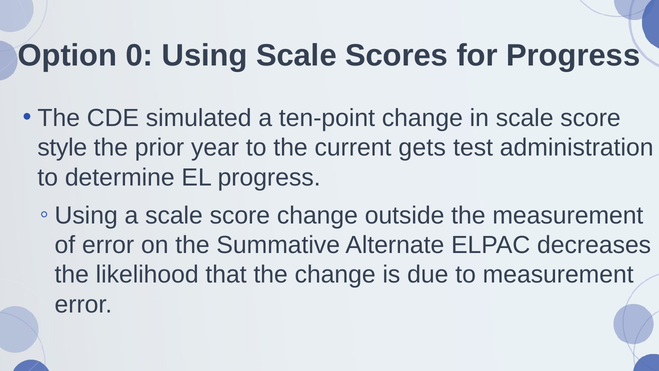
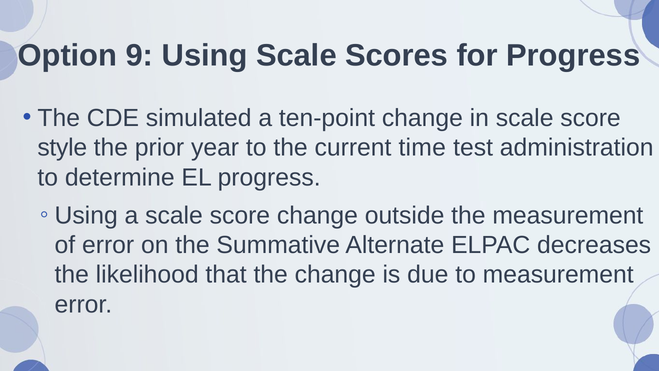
0: 0 -> 9
gets: gets -> time
